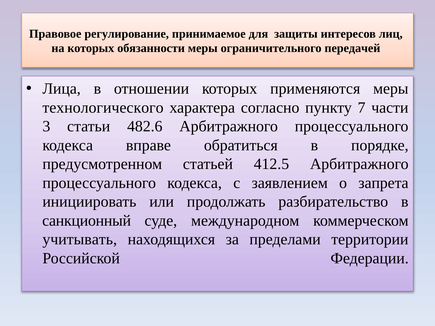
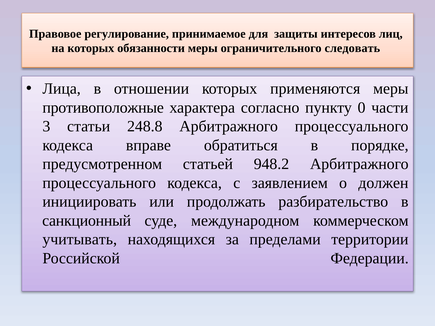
передачей: передачей -> следовать
технологического: технологического -> противоположные
7: 7 -> 0
482.6: 482.6 -> 248.8
412.5: 412.5 -> 948.2
запрета: запрета -> должен
